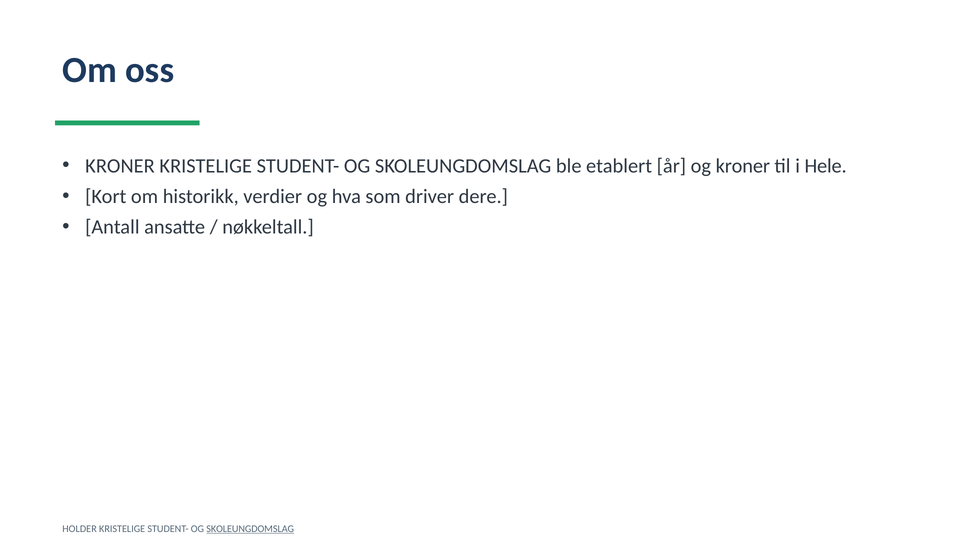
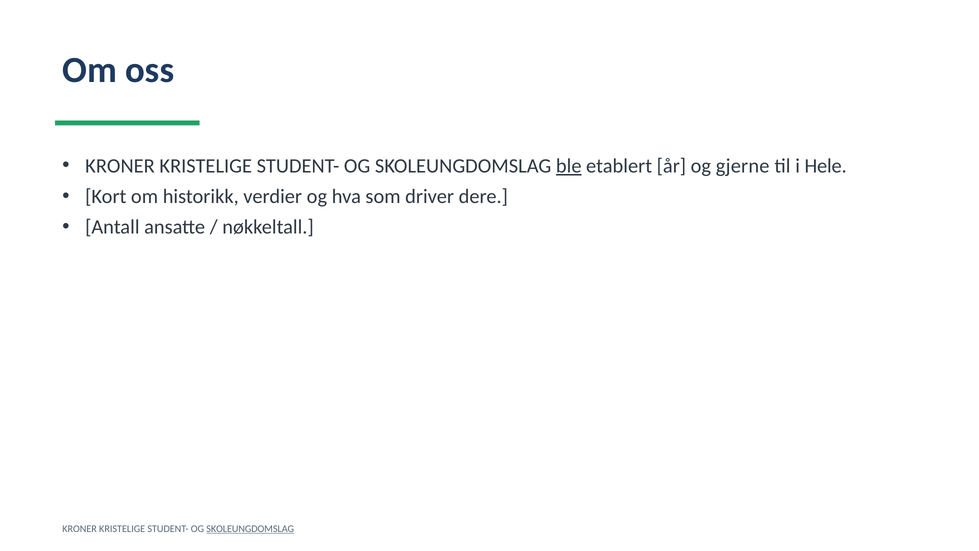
ble underline: none -> present
og kroner: kroner -> gjerne
HOLDER at (80, 528): HOLDER -> KRONER
